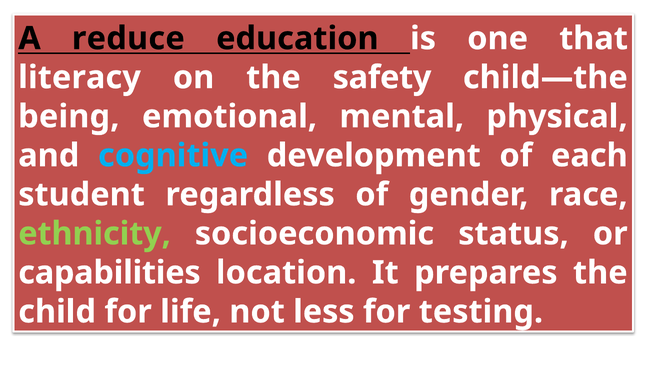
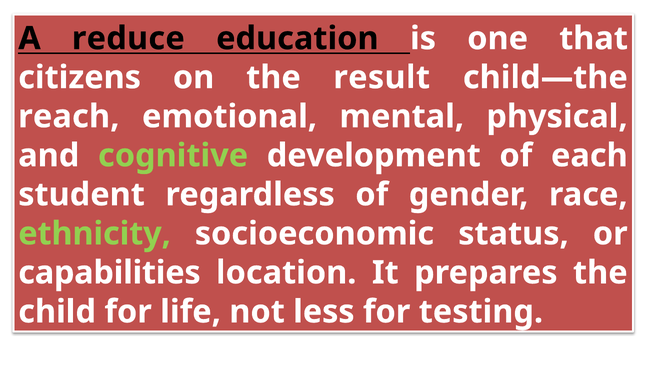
literacy: literacy -> citizens
safety: safety -> result
being: being -> reach
cognitive colour: light blue -> light green
